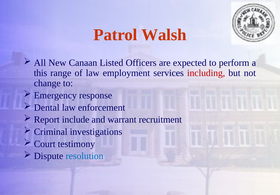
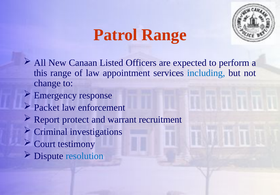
Patrol Walsh: Walsh -> Range
employment: employment -> appointment
including colour: red -> blue
Dental: Dental -> Packet
include: include -> protect
